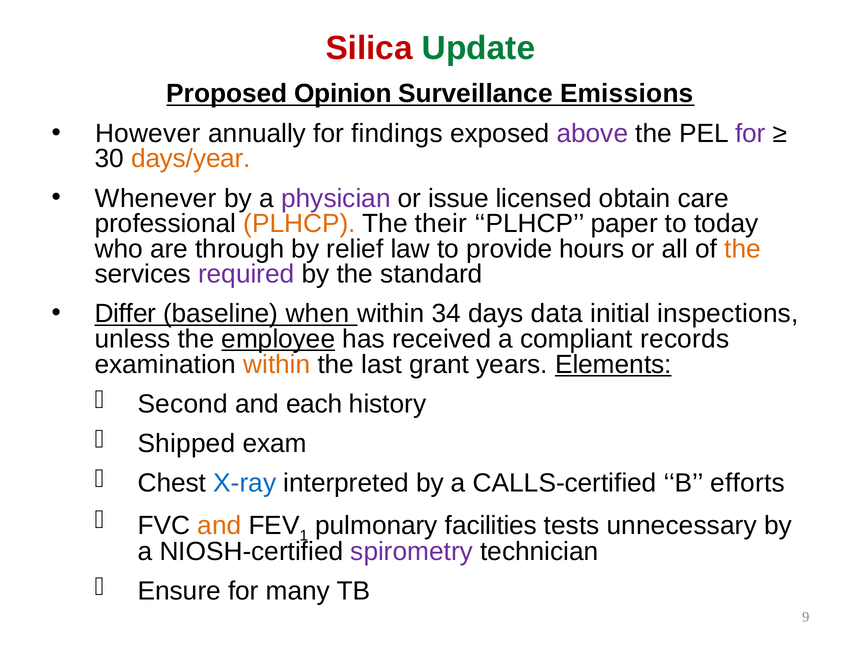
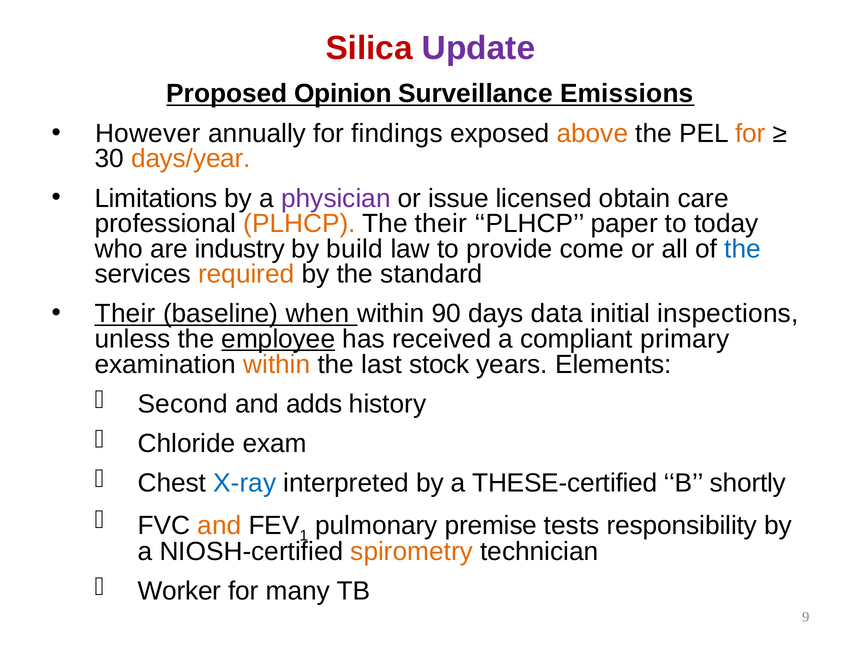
Update colour: green -> purple
above colour: purple -> orange
for at (750, 133) colour: purple -> orange
Whenever: Whenever -> Limitations
through: through -> industry
relief: relief -> build
hours: hours -> come
the at (742, 249) colour: orange -> blue
required colour: purple -> orange
Differ at (125, 314): Differ -> Their
34: 34 -> 90
records: records -> primary
grant: grant -> stock
Elements underline: present -> none
each: each -> adds
Shipped: Shipped -> Chloride
CALLS-certified: CALLS-certified -> THESE-certified
efforts: efforts -> shortly
facilities: facilities -> premise
unnecessary: unnecessary -> responsibility
spirometry colour: purple -> orange
Ensure: Ensure -> Worker
